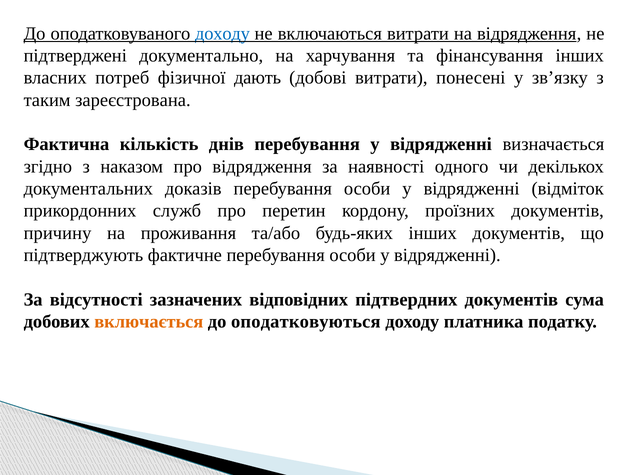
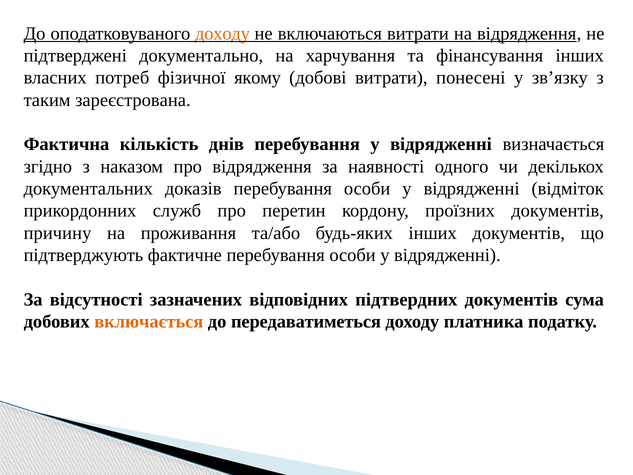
доходу at (223, 34) colour: blue -> orange
дають: дають -> якому
оподатковуються: оподатковуються -> передаватиметься
